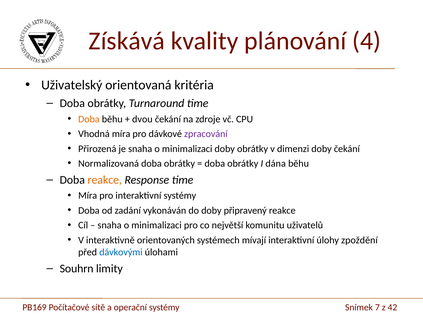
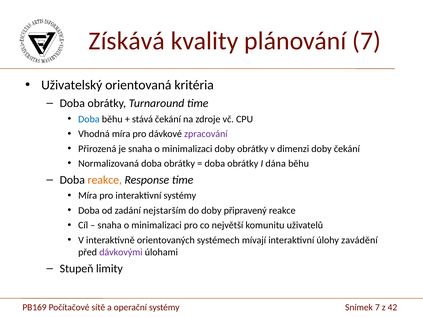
plánování 4: 4 -> 7
Doba at (89, 119) colour: orange -> blue
dvou: dvou -> stává
vykonáván: vykonáván -> nejstarším
zpoždění: zpoždění -> zavádění
dávkovými colour: blue -> purple
Souhrn: Souhrn -> Stupeň
